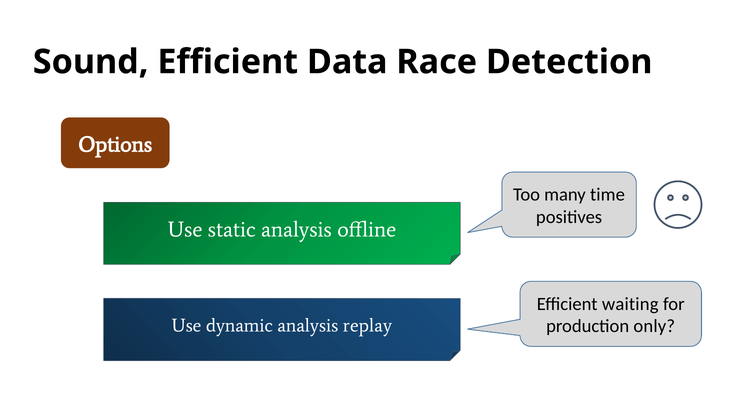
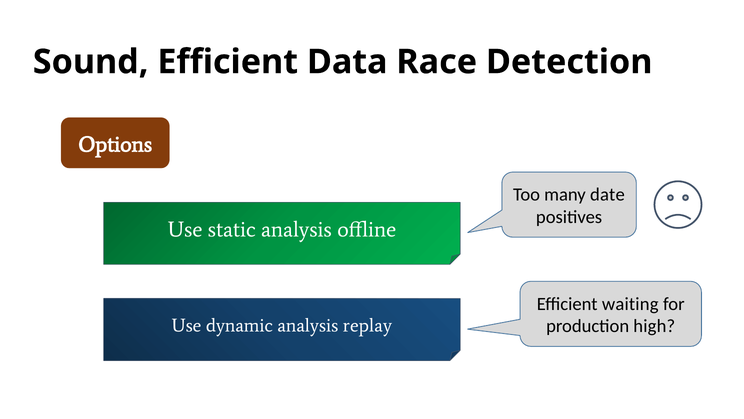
time: time -> date
only: only -> high
